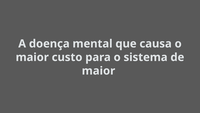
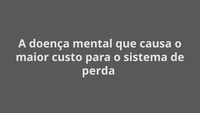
maior at (98, 71): maior -> perda
